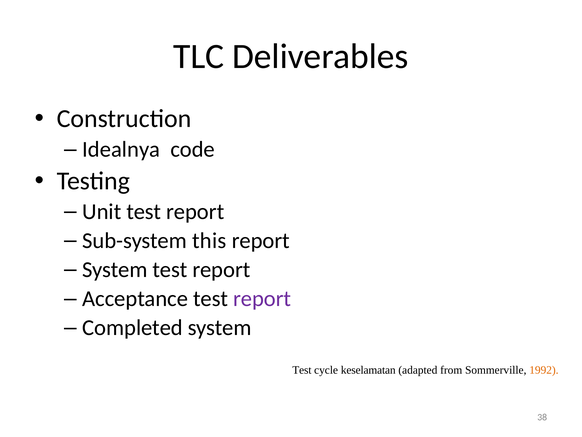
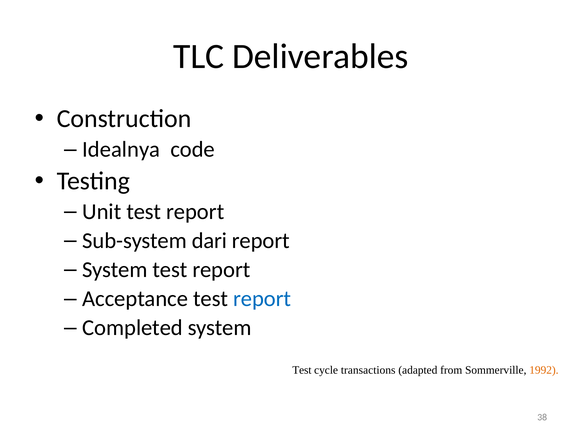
this: this -> dari
report at (262, 298) colour: purple -> blue
keselamatan: keselamatan -> transactions
